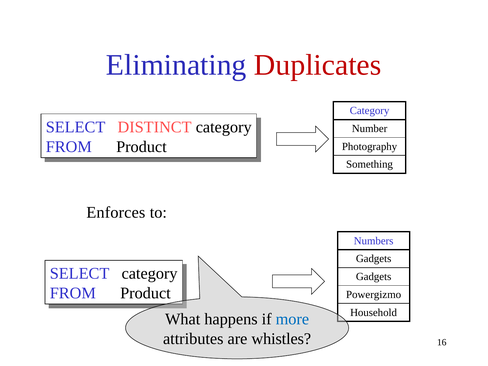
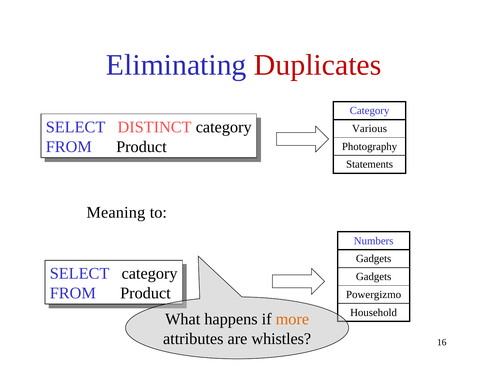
Number: Number -> Various
Something: Something -> Statements
Enforces: Enforces -> Meaning
more colour: blue -> orange
